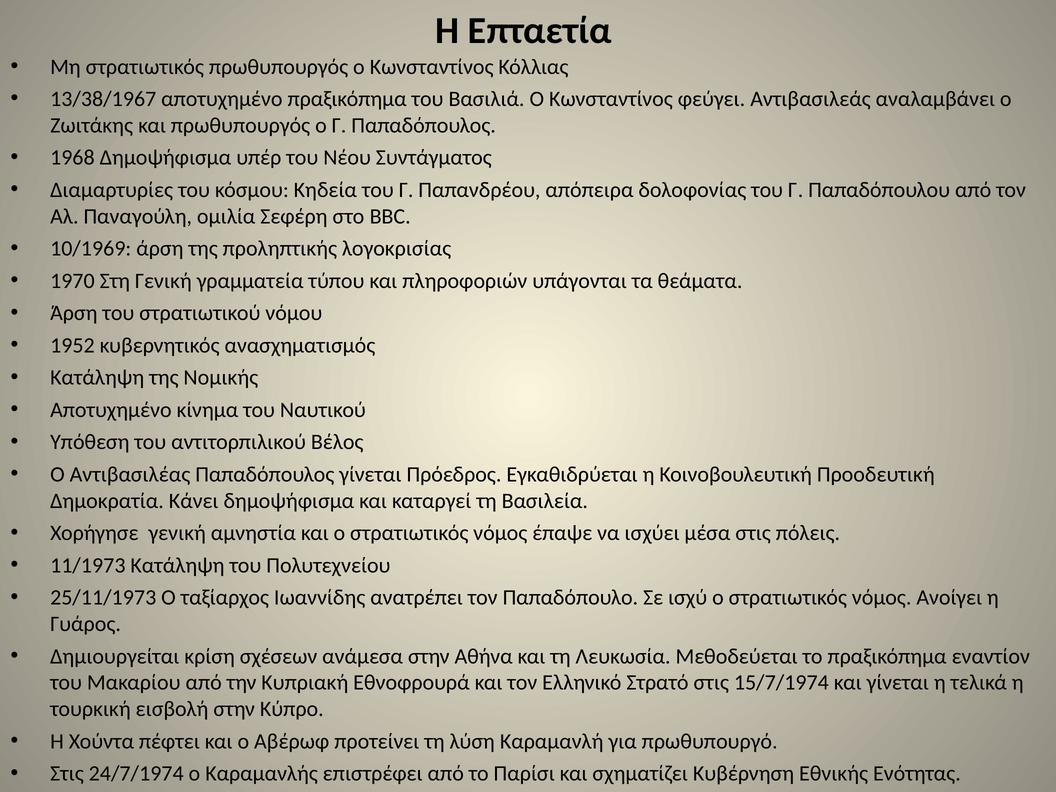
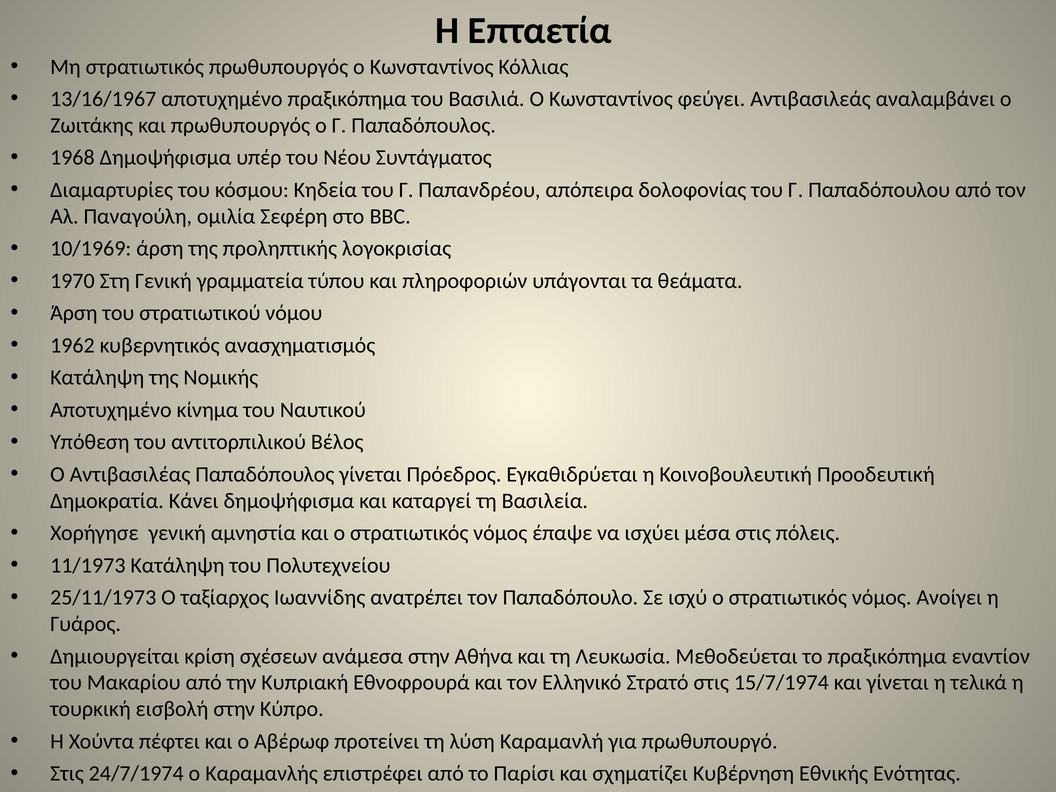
13/38/1967: 13/38/1967 -> 13/16/1967
1952: 1952 -> 1962
